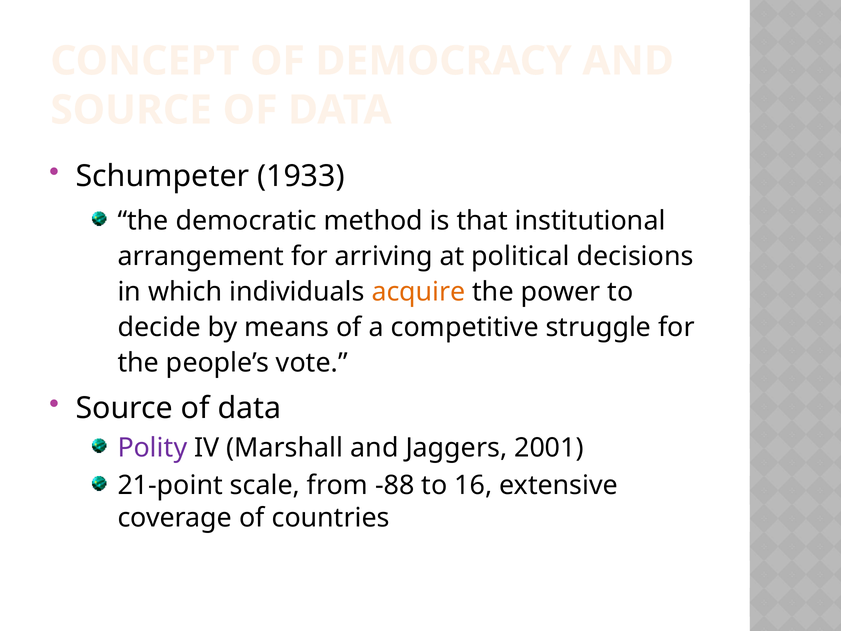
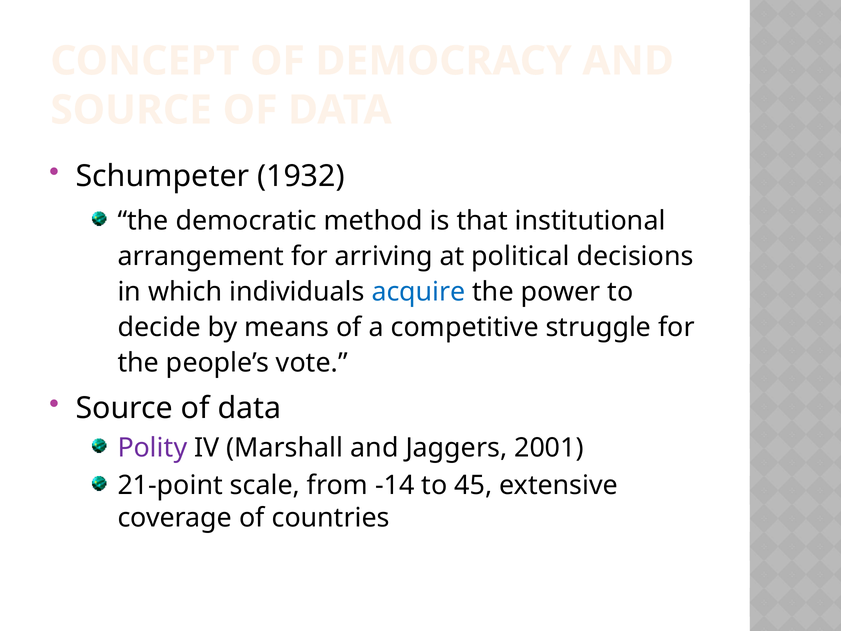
1933: 1933 -> 1932
acquire colour: orange -> blue
-88: -88 -> -14
16: 16 -> 45
